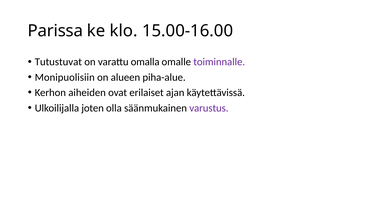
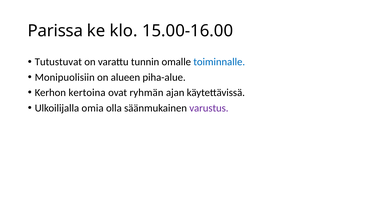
omalla: omalla -> tunnin
toiminnalle colour: purple -> blue
aiheiden: aiheiden -> kertoina
erilaiset: erilaiset -> ryhmän
joten: joten -> omia
